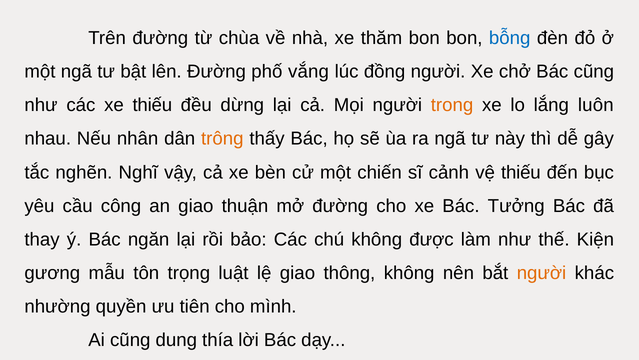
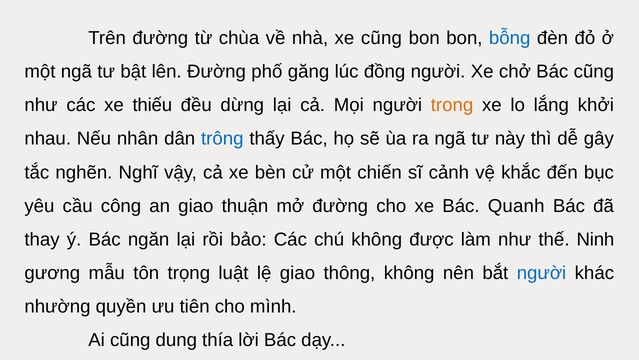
xe thăm: thăm -> cũng
vắng: vắng -> găng
luôn: luôn -> khởi
trông colour: orange -> blue
vệ thiếu: thiếu -> khắc
Tưởng: Tưởng -> Quanh
Kiện: Kiện -> Ninh
người at (542, 273) colour: orange -> blue
